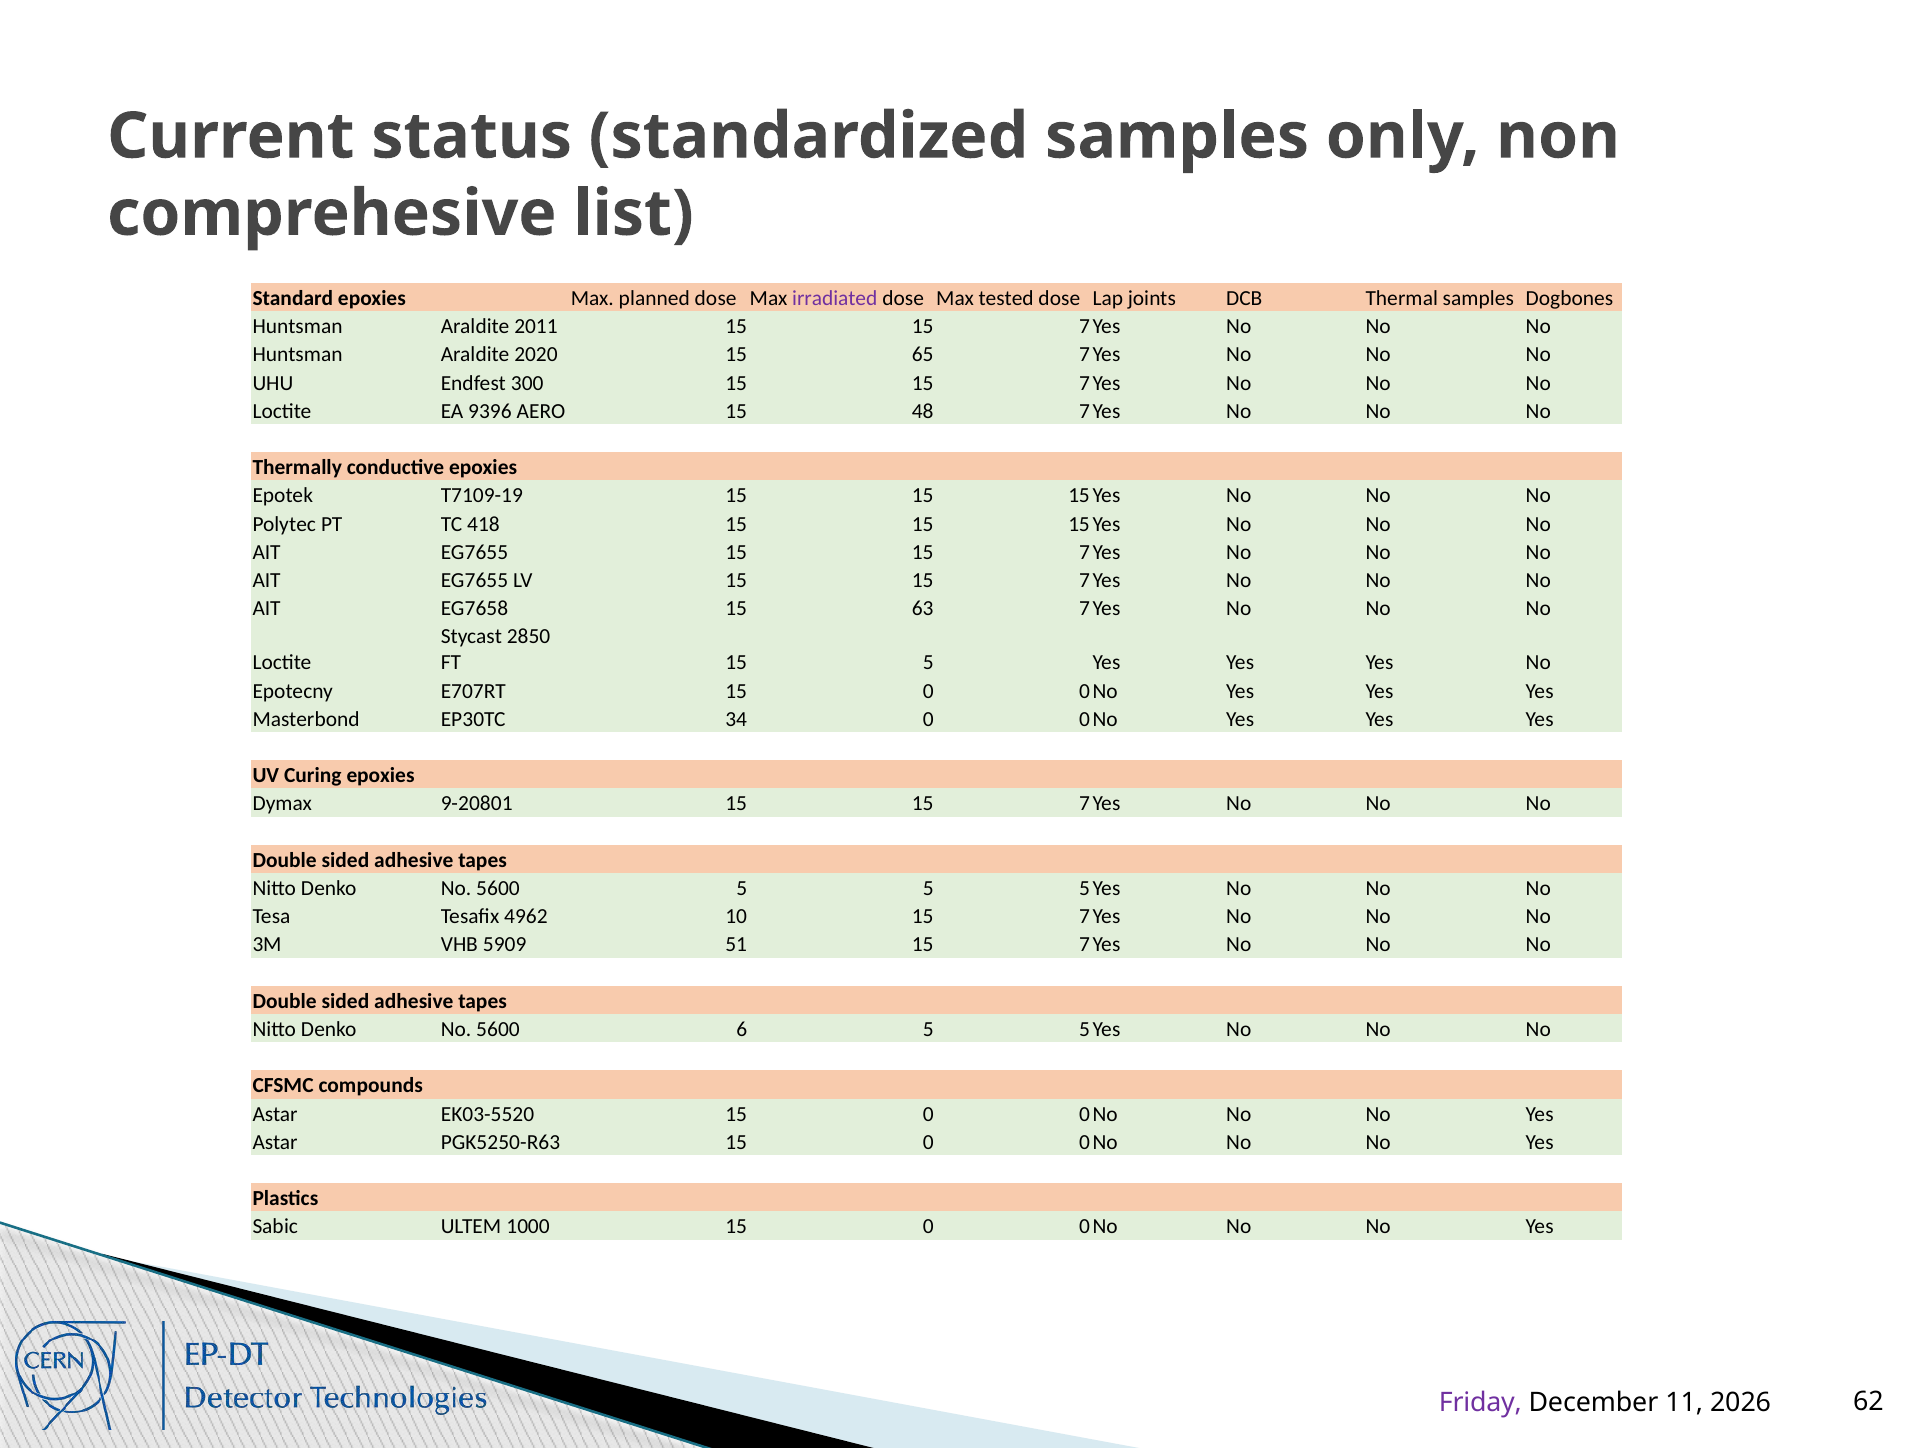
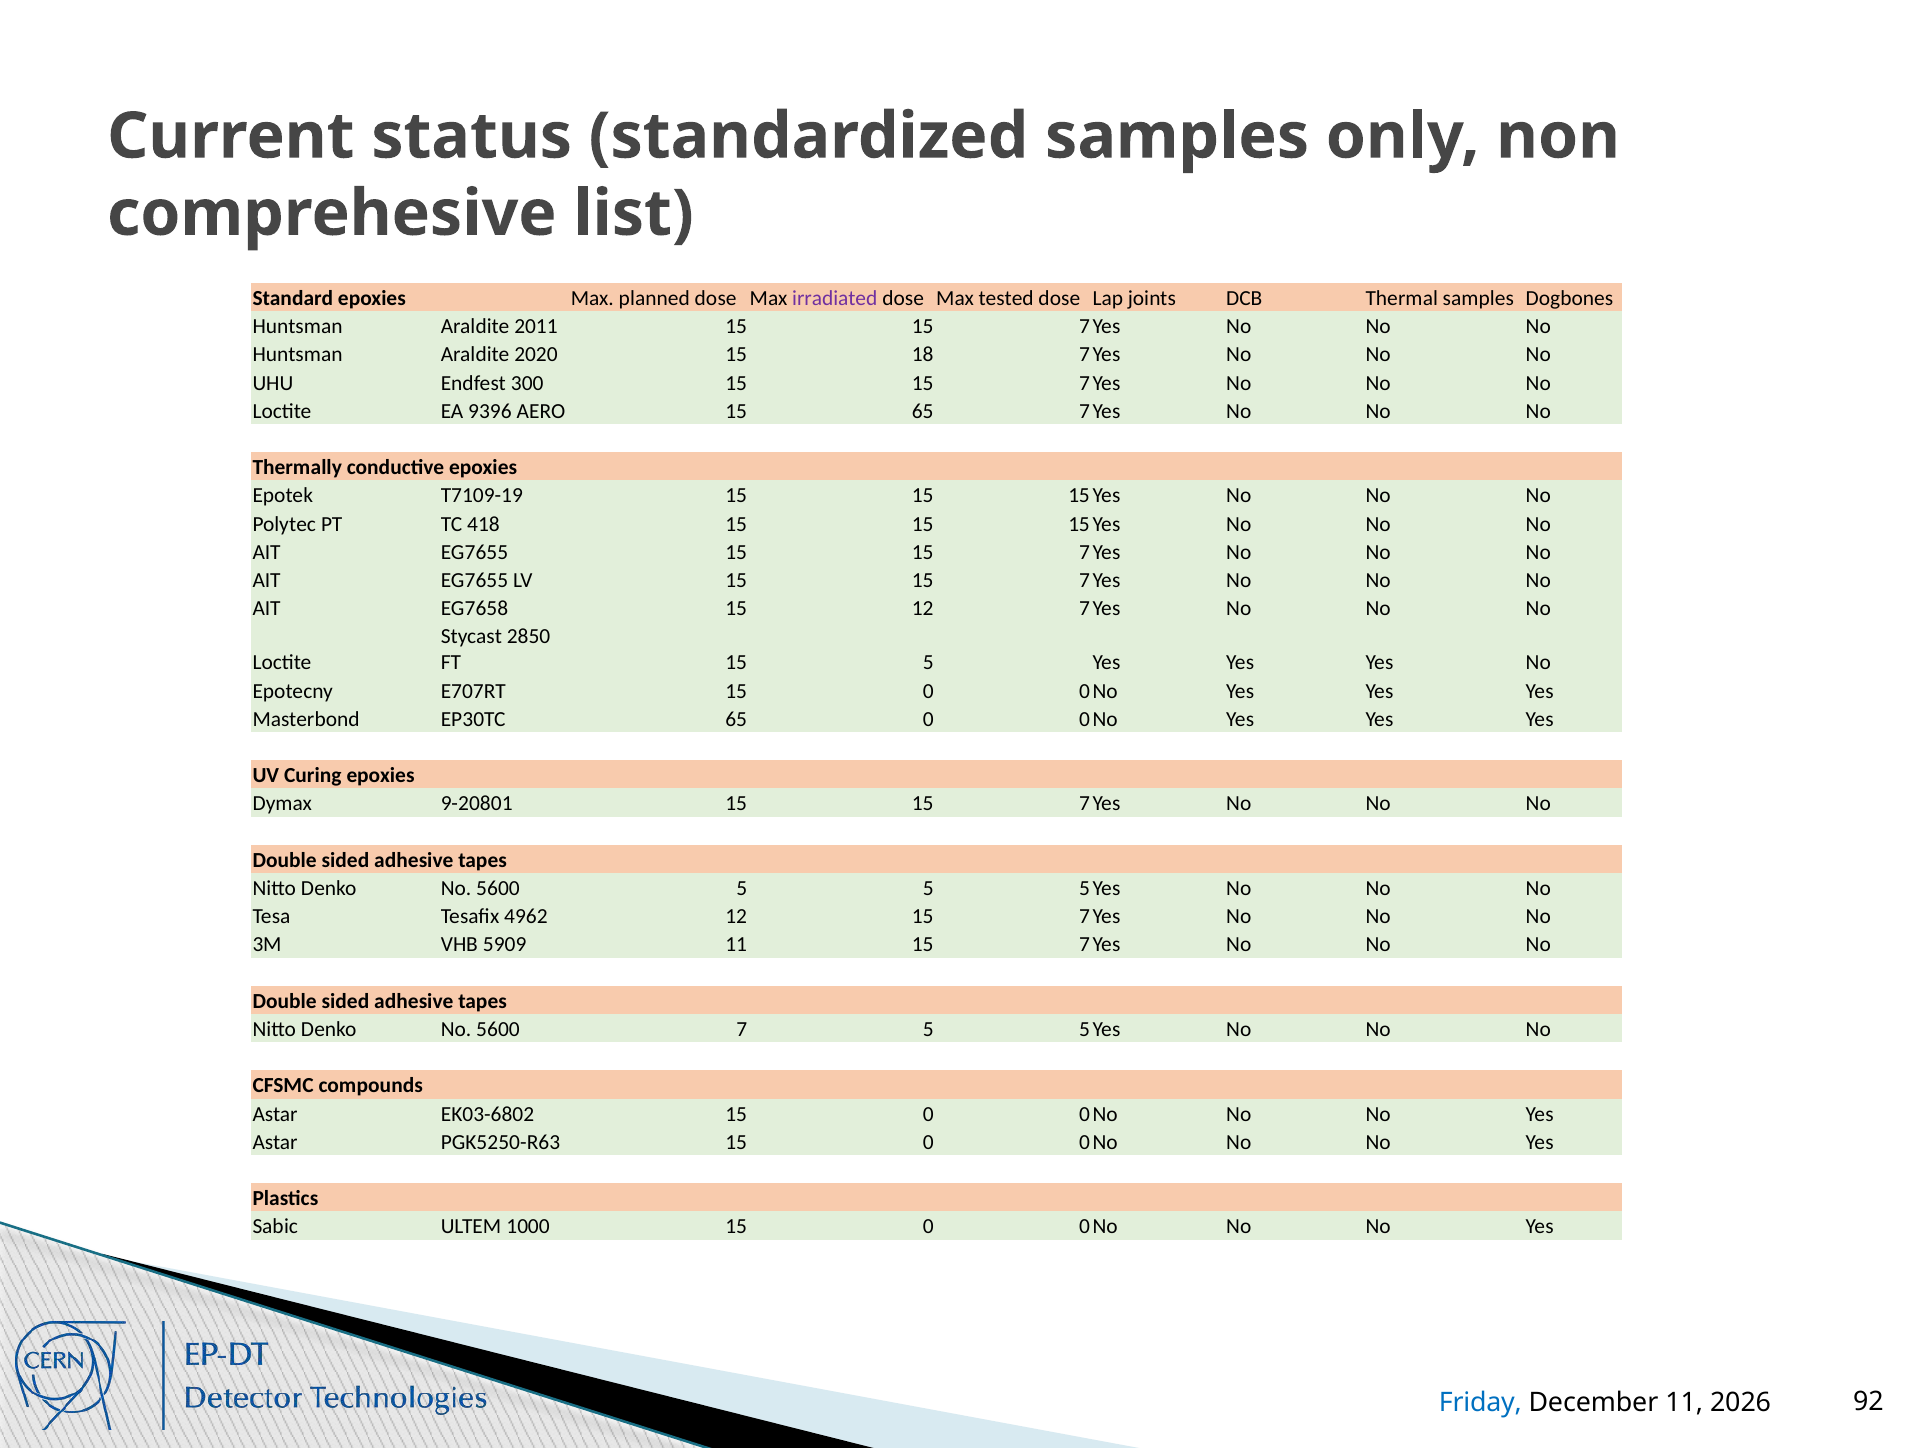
65: 65 -> 18
15 48: 48 -> 65
15 63: 63 -> 12
EP30TC 34: 34 -> 65
4962 10: 10 -> 12
5909 51: 51 -> 11
6: 6 -> 7
EK03-5520: EK03-5520 -> EK03-6802
Friday colour: purple -> blue
62: 62 -> 92
